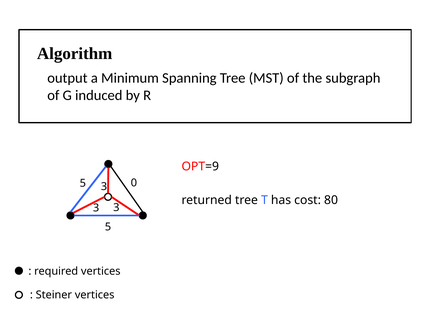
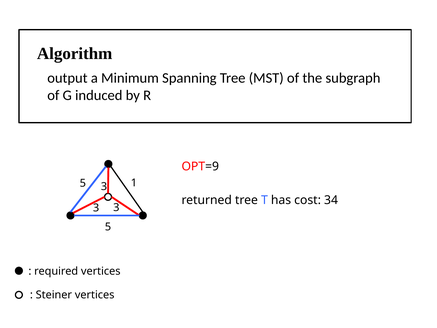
0: 0 -> 1
80: 80 -> 34
